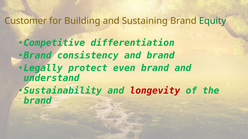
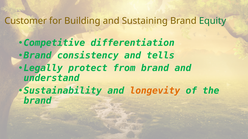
and brand: brand -> tells
even: even -> from
longevity colour: red -> orange
